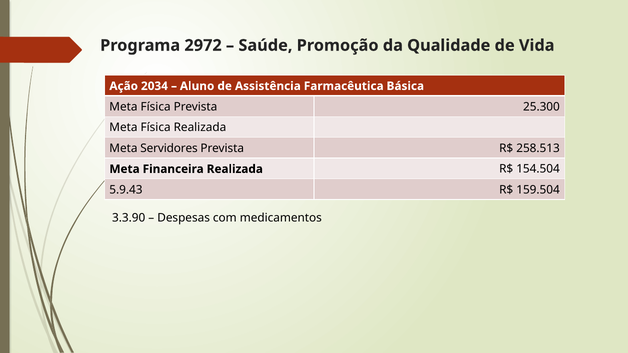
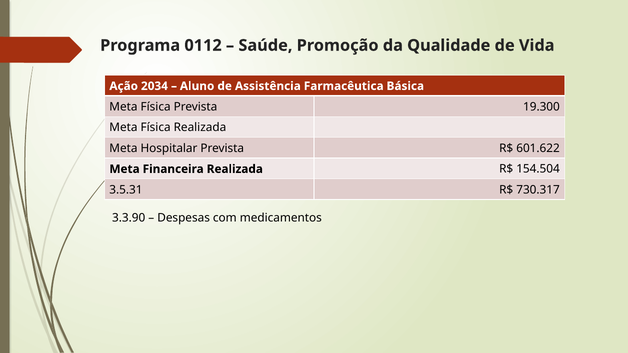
2972: 2972 -> 0112
25.300: 25.300 -> 19.300
Servidores: Servidores -> Hospitalar
258.513: 258.513 -> 601.622
5.9.43: 5.9.43 -> 3.5.31
159.504: 159.504 -> 730.317
